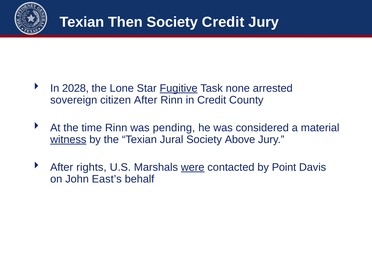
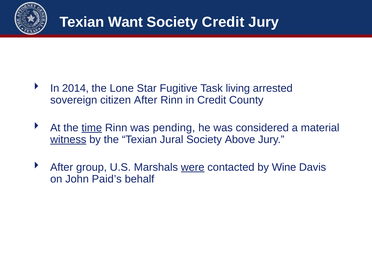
Then: Then -> Want
2028: 2028 -> 2014
Fugitive underline: present -> none
none: none -> living
time underline: none -> present
rights: rights -> group
Point: Point -> Wine
East’s: East’s -> Paid’s
